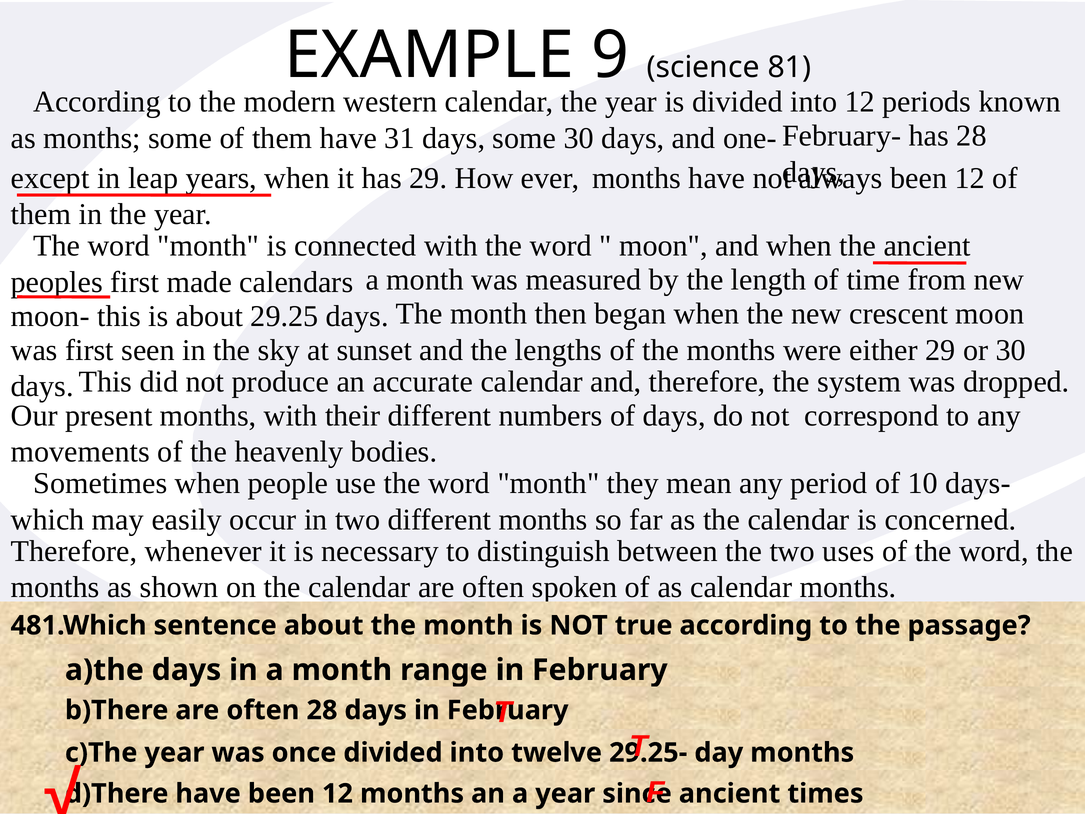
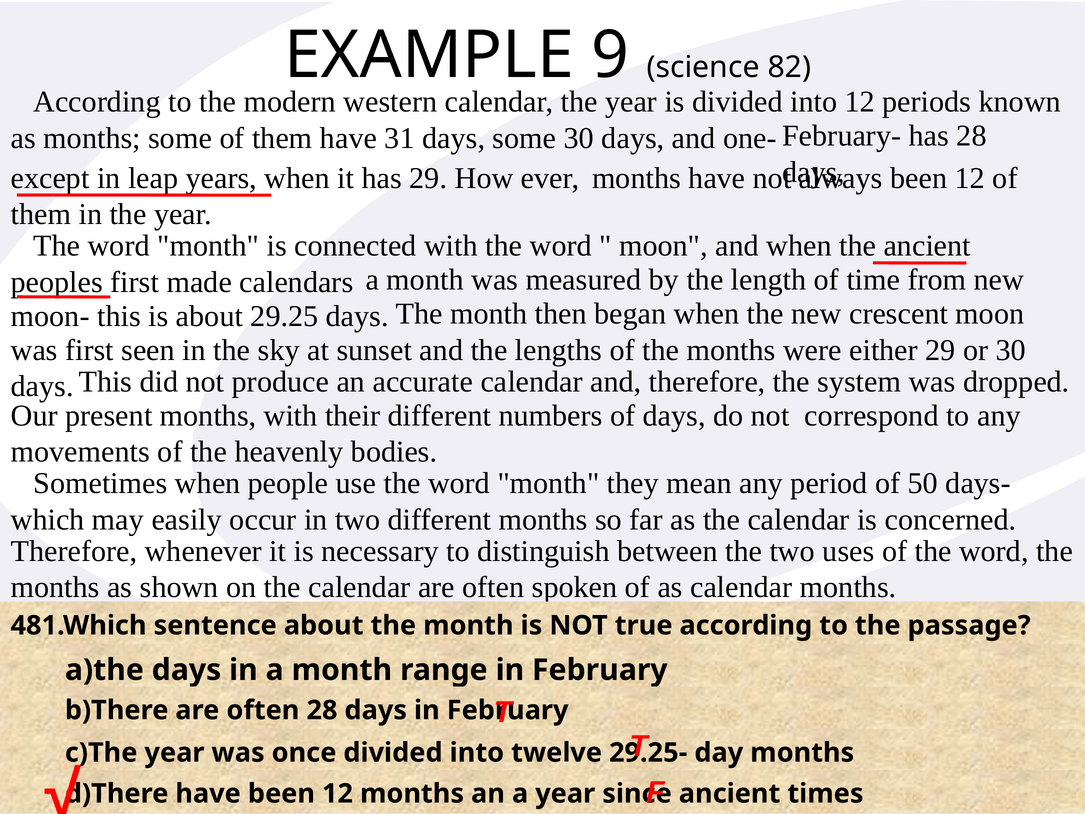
81: 81 -> 82
10: 10 -> 50
